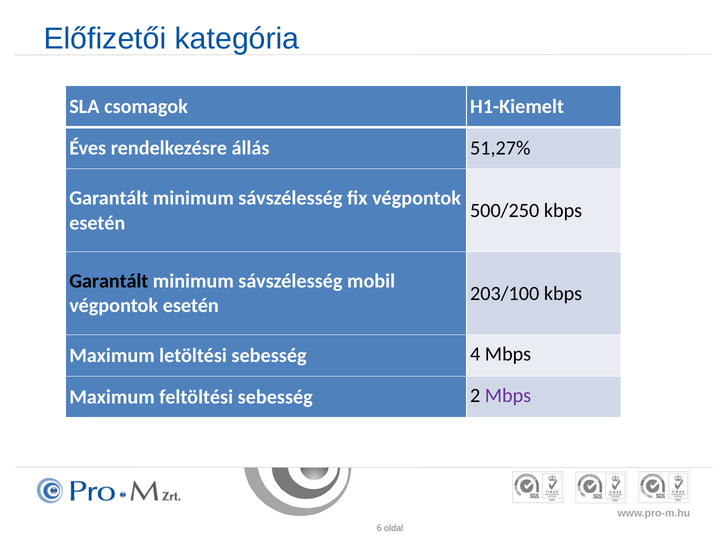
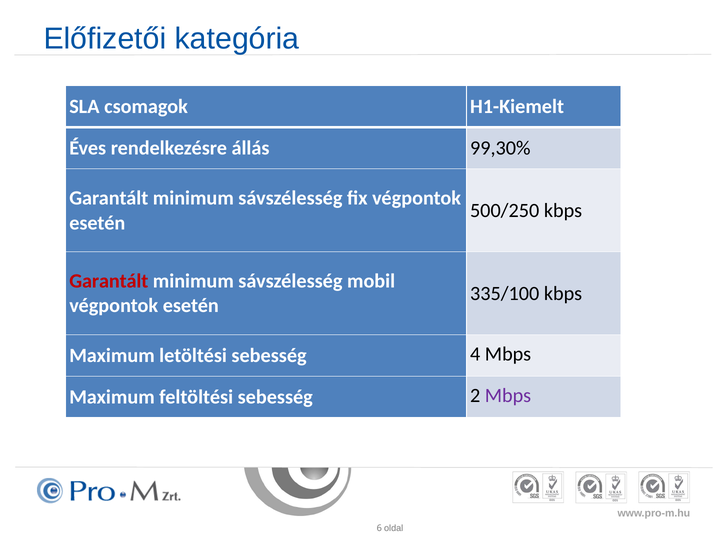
51,27%: 51,27% -> 99,30%
Garantált at (109, 281) colour: black -> red
203/100: 203/100 -> 335/100
